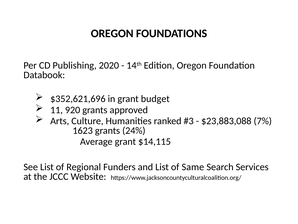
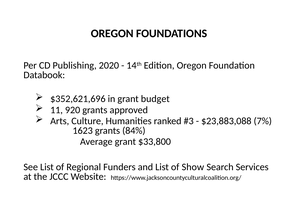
24%: 24% -> 84%
$14,115: $14,115 -> $33,800
Same: Same -> Show
